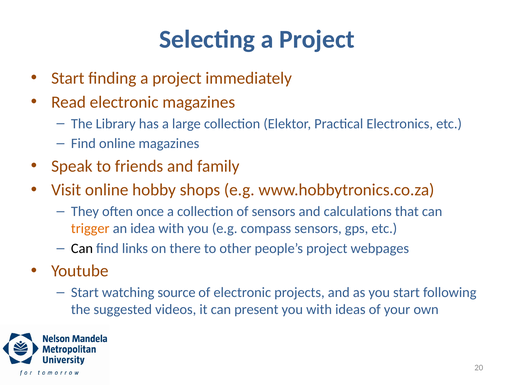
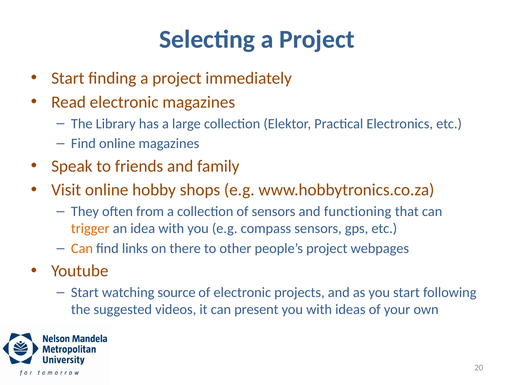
once: once -> from
calculations: calculations -> functioning
Can at (82, 249) colour: black -> orange
